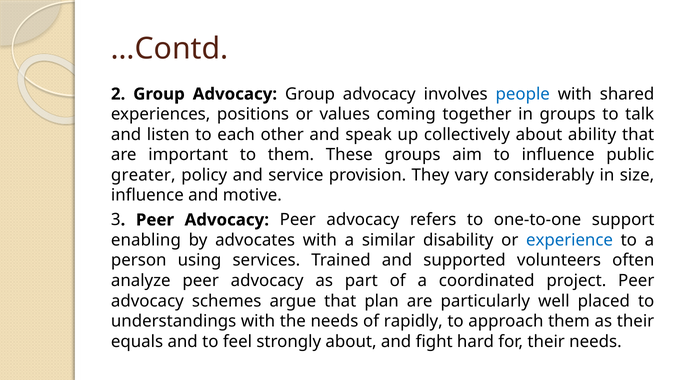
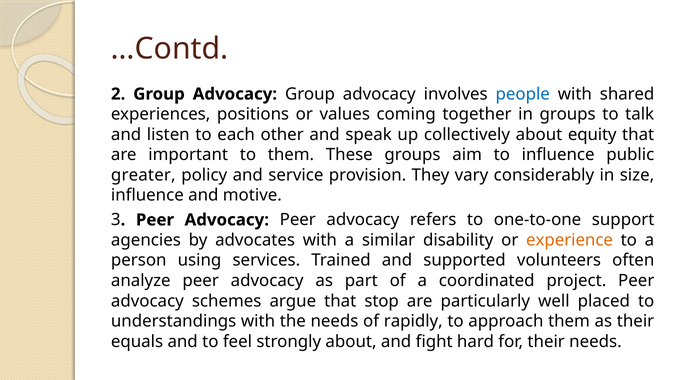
ability: ability -> equity
enabling: enabling -> agencies
experience colour: blue -> orange
plan: plan -> stop
